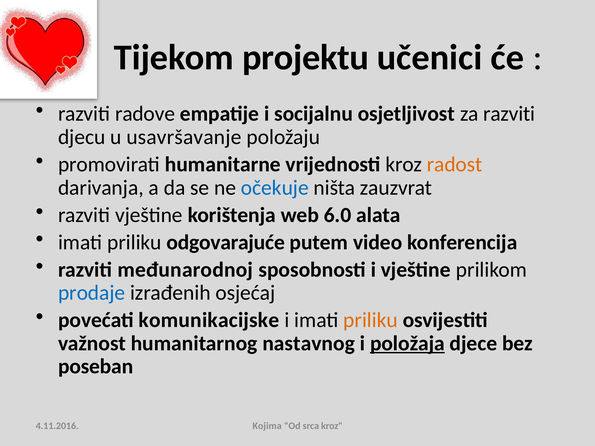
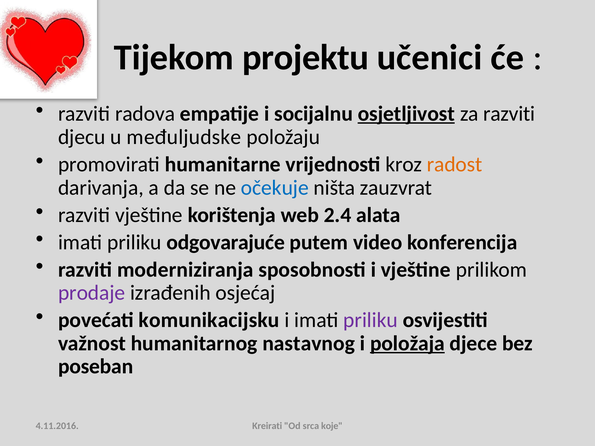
radove: radove -> radova
osjetljivost underline: none -> present
usavršavanje: usavršavanje -> međuljudske
6.0: 6.0 -> 2.4
međunarodnoj: međunarodnoj -> moderniziranja
prodaje colour: blue -> purple
komunikacijske: komunikacijske -> komunikacijsku
priliku at (371, 320) colour: orange -> purple
Kojima: Kojima -> Kreirati
srca kroz: kroz -> koje
